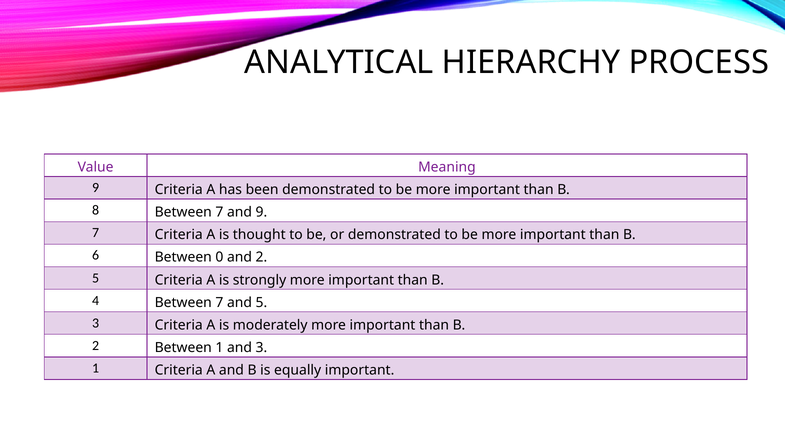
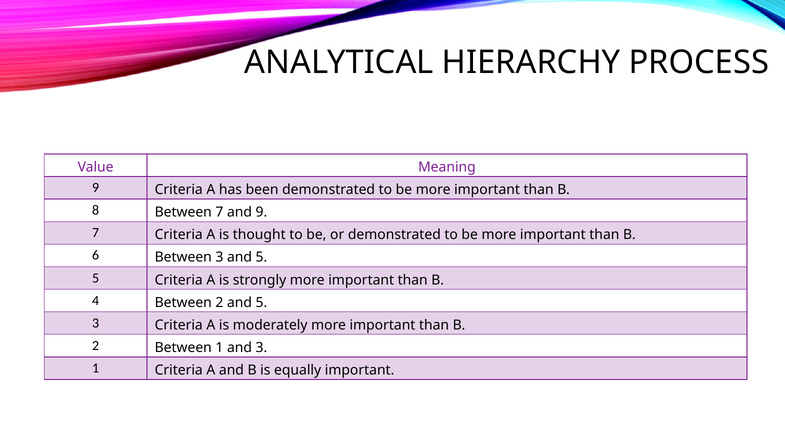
Between 0: 0 -> 3
2 at (261, 257): 2 -> 5
4 Between 7: 7 -> 2
